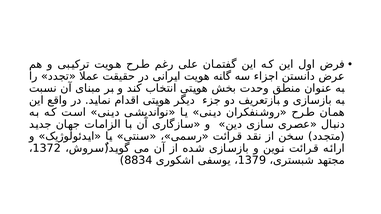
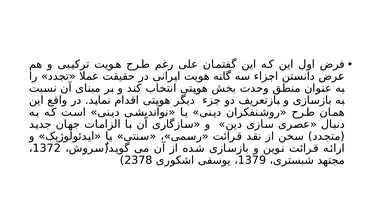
8834: 8834 -> 2378
